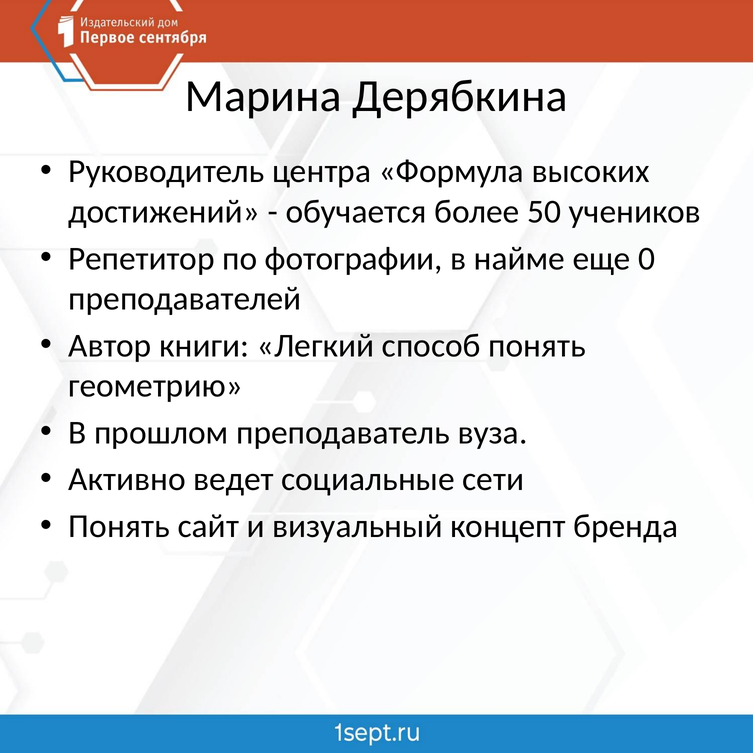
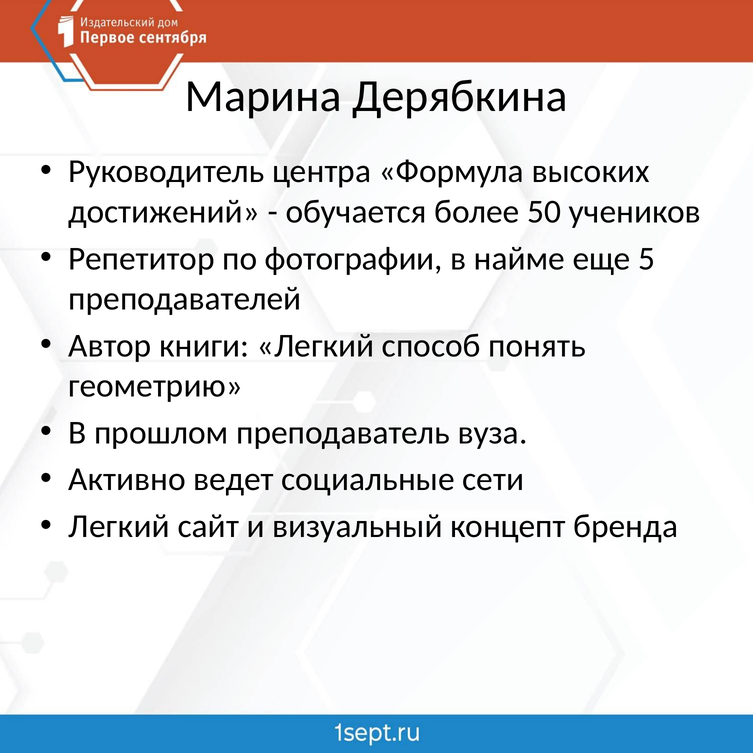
0: 0 -> 5
Понять at (119, 526): Понять -> Легкий
